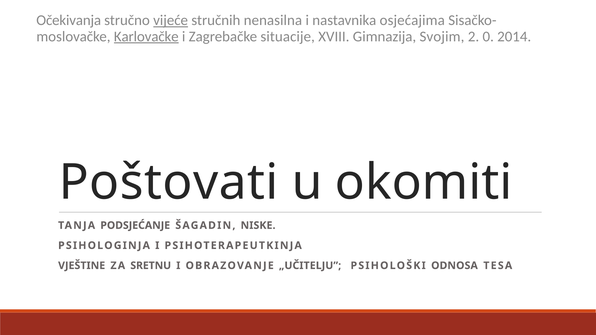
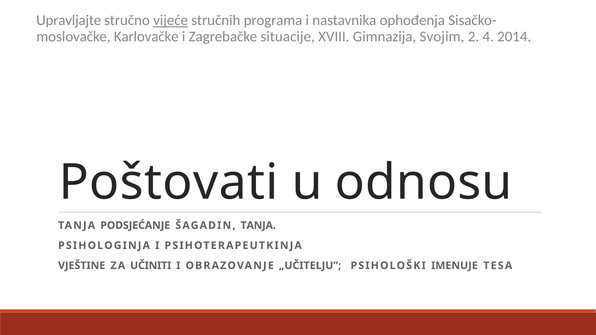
Očekivanja: Očekivanja -> Upravljajte
nenasilna: nenasilna -> programa
osjećajima: osjećajima -> ophođenja
Karlovačke underline: present -> none
0: 0 -> 4
okomiti: okomiti -> odnosu
ŠAGADIN NISKE: NISKE -> TANJA
SRETNU: SRETNU -> UČINITI
ODNOSA: ODNOSA -> IMENUJE
